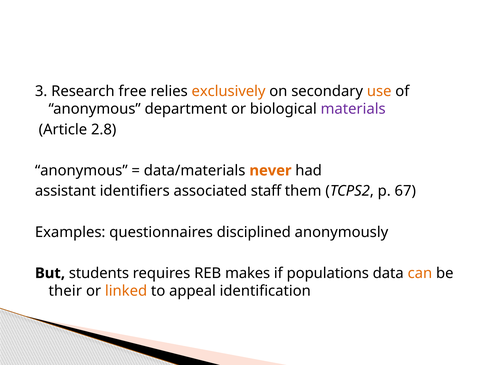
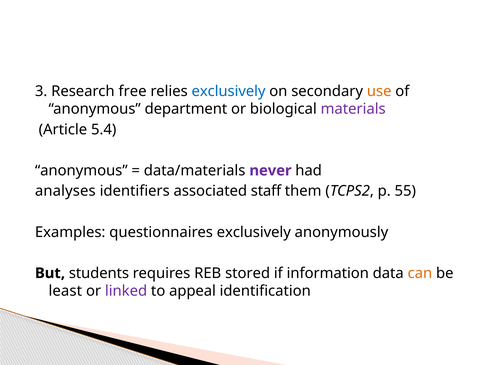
exclusively at (229, 91) colour: orange -> blue
2.8: 2.8 -> 5.4
never colour: orange -> purple
assistant: assistant -> analyses
67: 67 -> 55
questionnaires disciplined: disciplined -> exclusively
makes: makes -> stored
populations: populations -> information
their: their -> least
linked colour: orange -> purple
